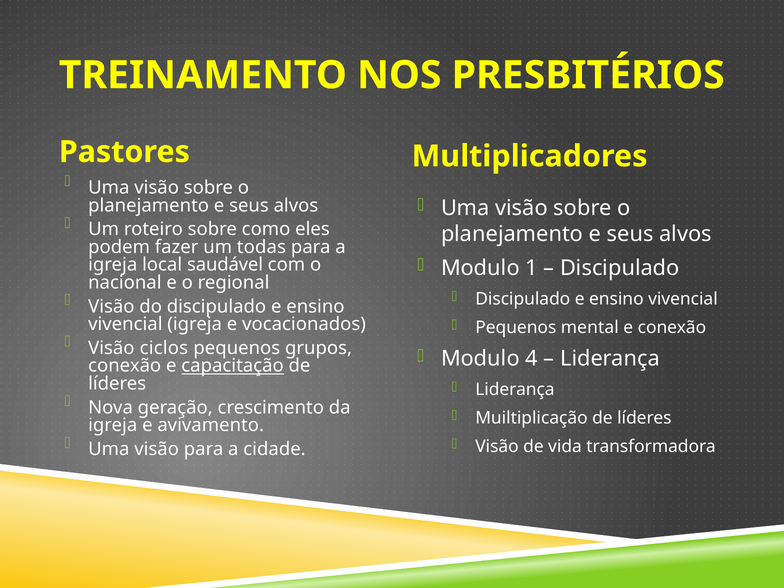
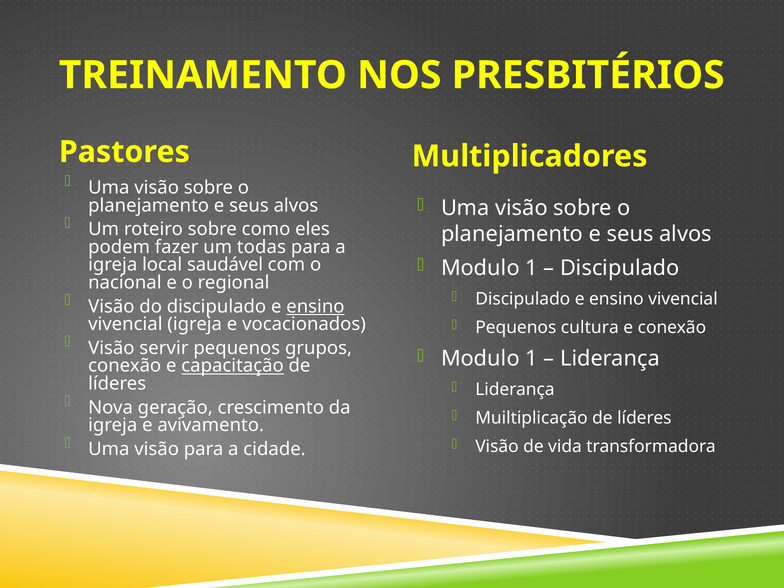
ensino at (315, 306) underline: none -> present
mental: mental -> cultura
ciclos: ciclos -> servir
4 at (532, 359): 4 -> 1
